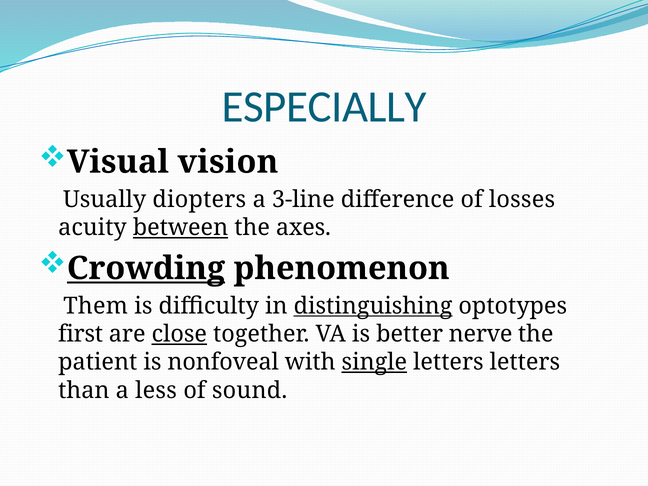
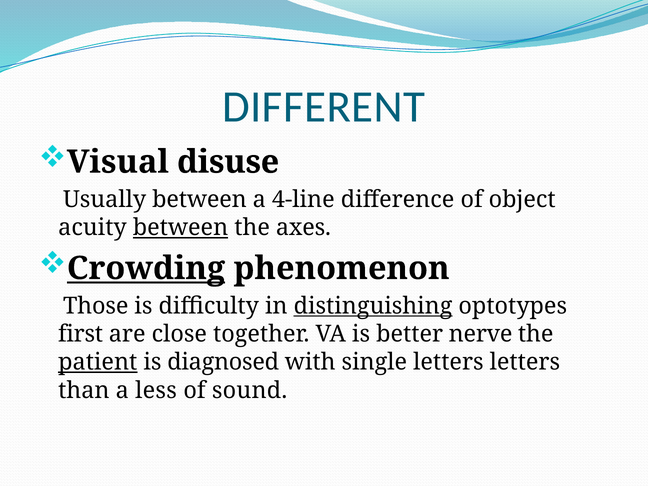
ESPECIALLY: ESPECIALLY -> DIFFERENT
vision: vision -> disuse
Usually diopters: diopters -> between
3-line: 3-line -> 4-line
losses: losses -> object
Them: Them -> Those
close underline: present -> none
patient underline: none -> present
nonfoveal: nonfoveal -> diagnosed
single underline: present -> none
